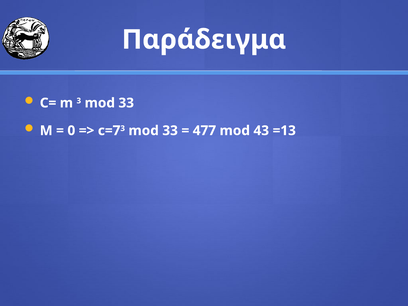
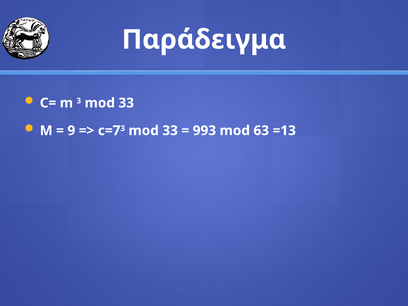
0: 0 -> 9
477: 477 -> 993
43: 43 -> 63
